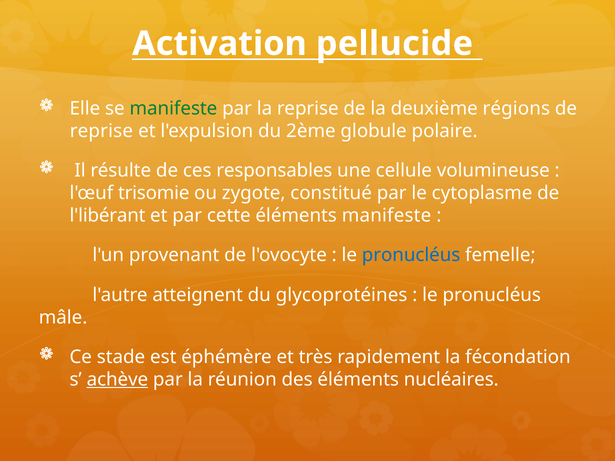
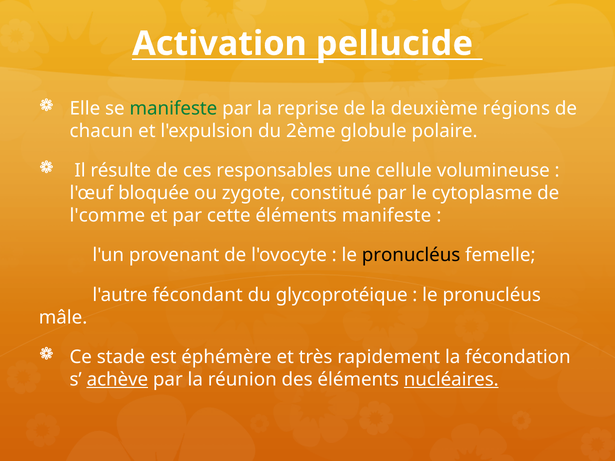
reprise at (101, 131): reprise -> chacun
trisomie: trisomie -> bloquée
l'libérant: l'libérant -> l'comme
pronucléus at (411, 255) colour: blue -> black
atteignent: atteignent -> fécondant
glycoprotéines: glycoprotéines -> glycoprotéique
nucléaires underline: none -> present
